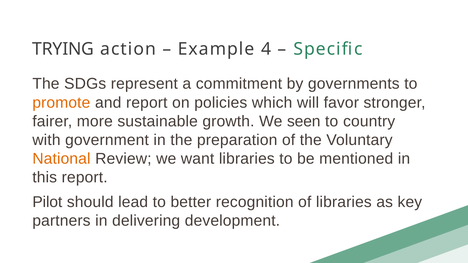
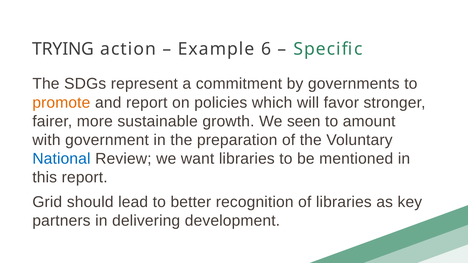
4: 4 -> 6
country: country -> amount
National colour: orange -> blue
Pilot: Pilot -> Grid
